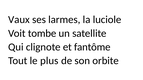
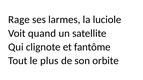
Vaux: Vaux -> Rage
tombe: tombe -> quand
